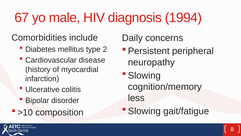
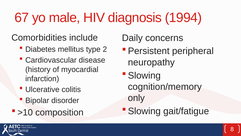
less: less -> only
